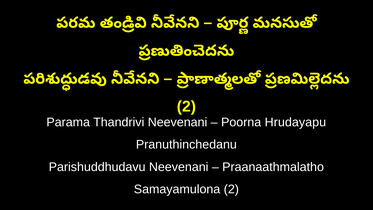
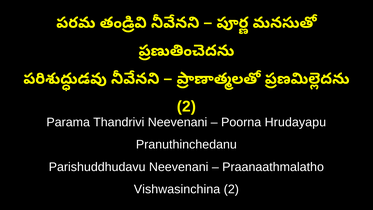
Samayamulona: Samayamulona -> Vishwasinchina
